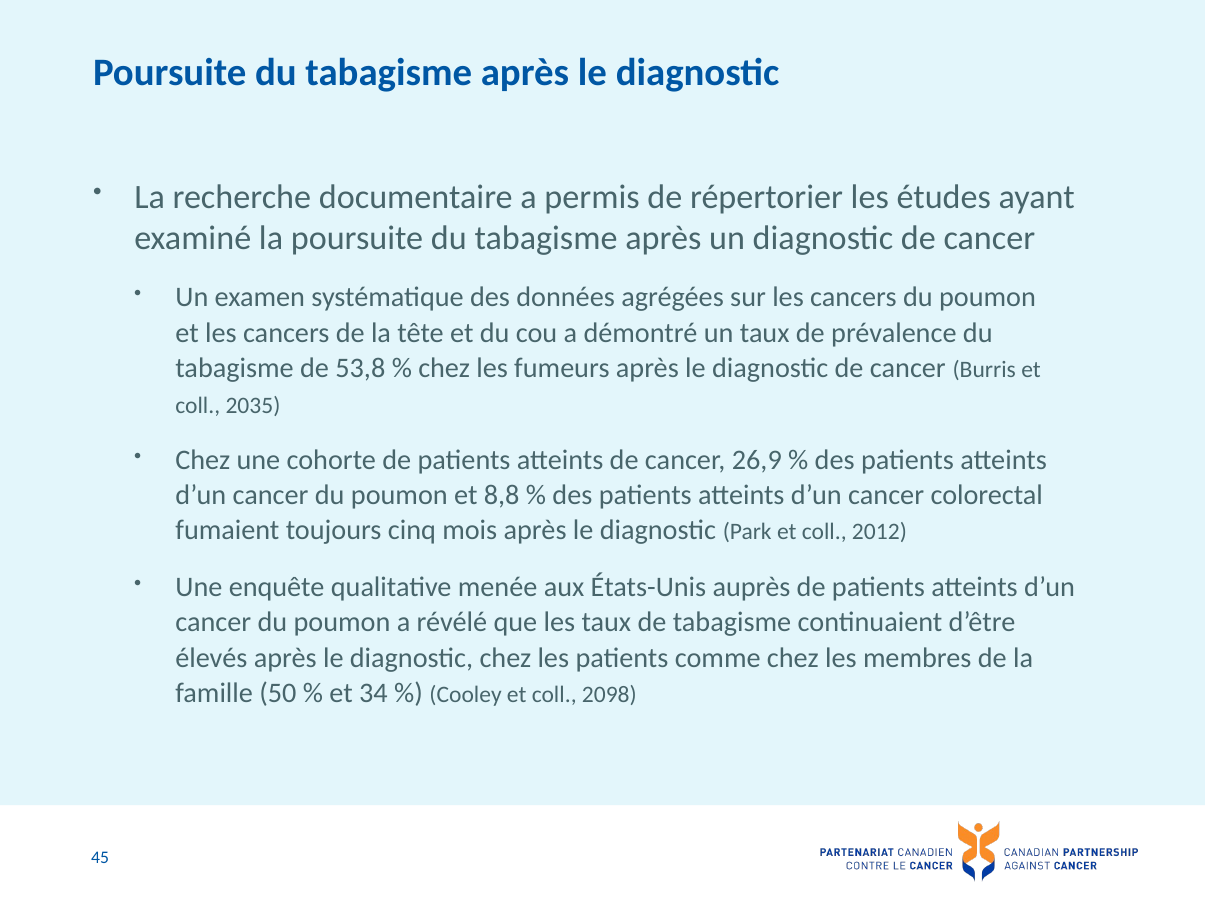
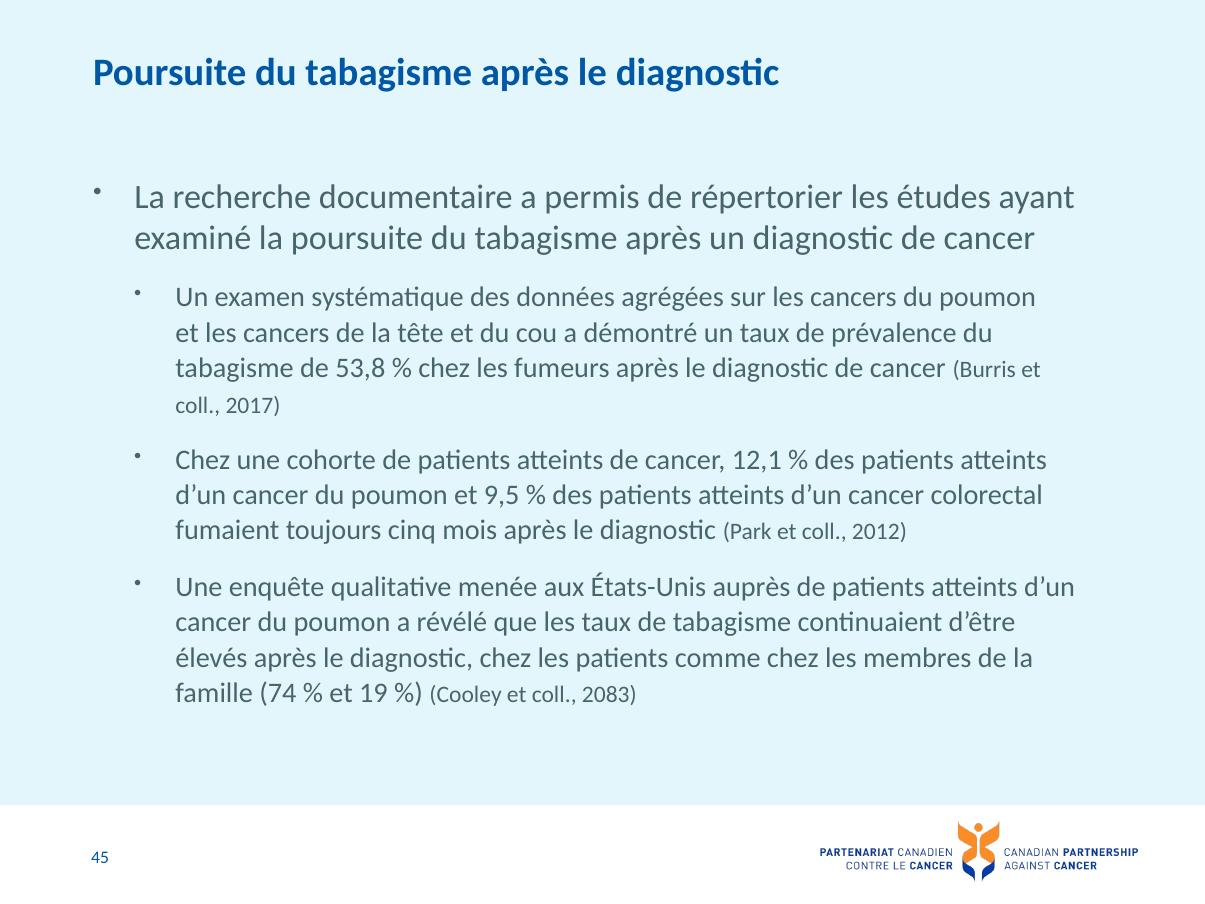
2035: 2035 -> 2017
26,9: 26,9 -> 12,1
8,8: 8,8 -> 9,5
50: 50 -> 74
34: 34 -> 19
2098: 2098 -> 2083
